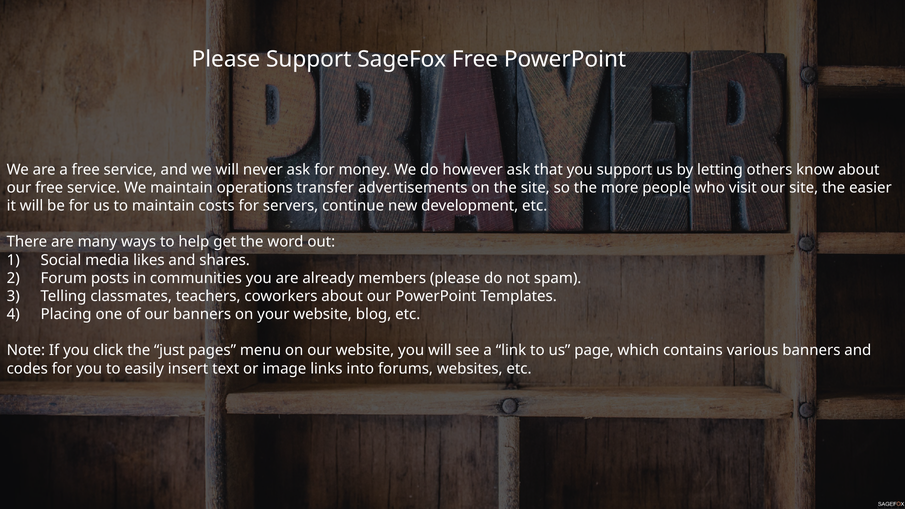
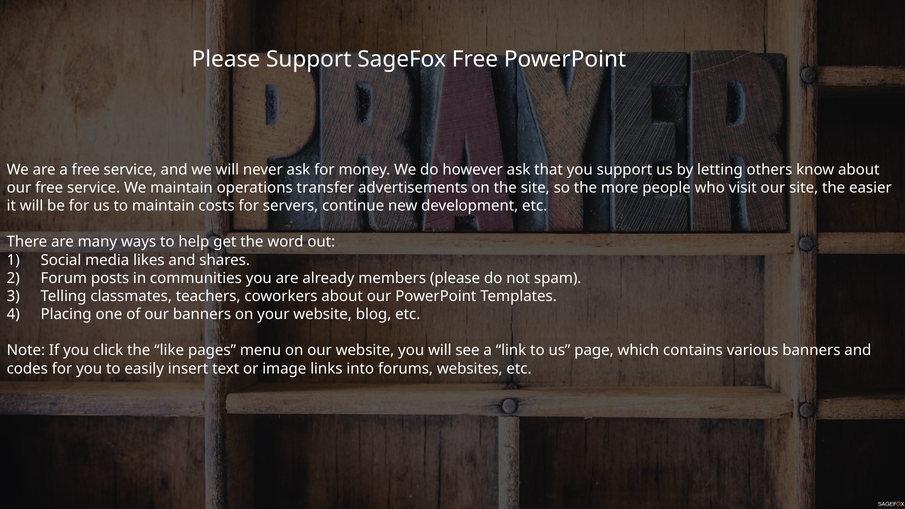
just: just -> like
